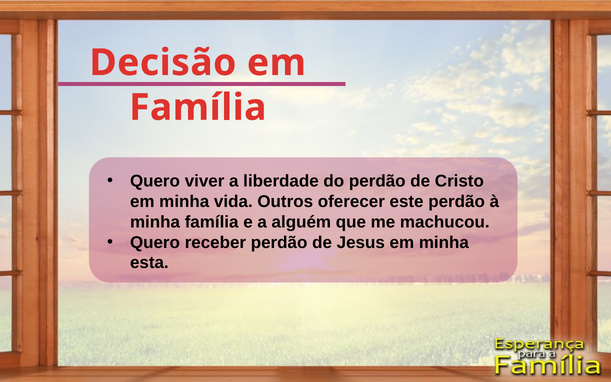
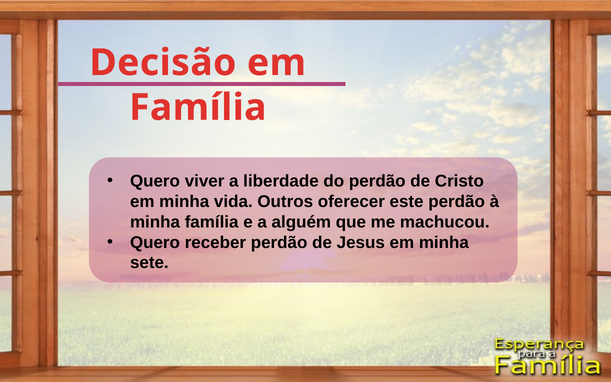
esta: esta -> sete
